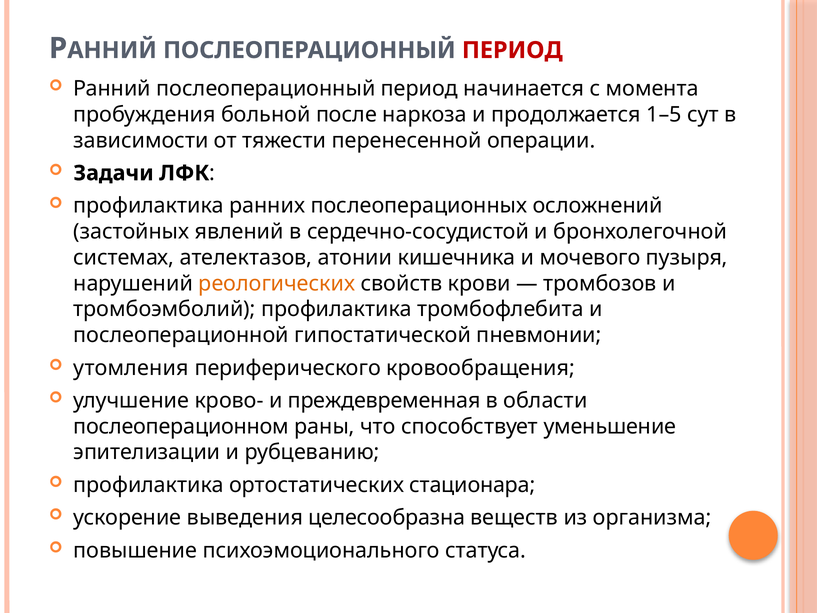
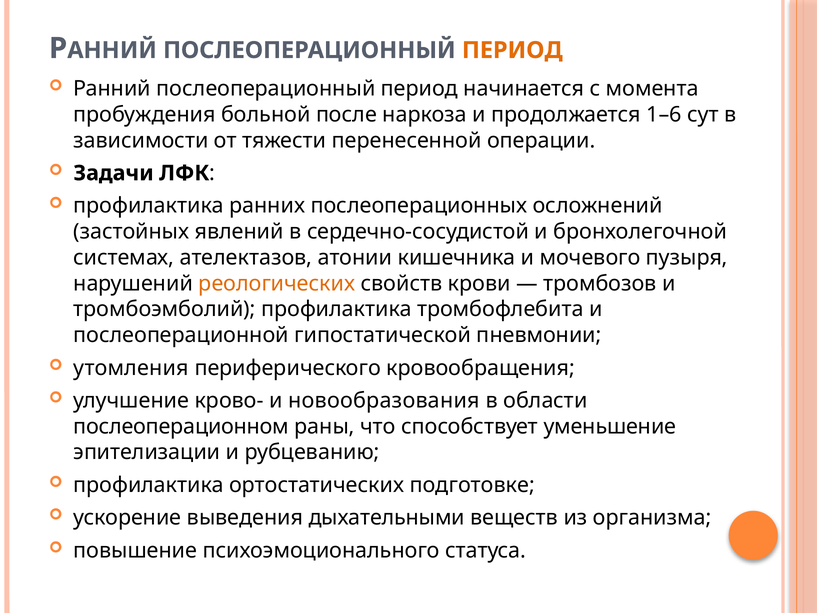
ПЕРИОД at (512, 50) colour: red -> orange
1–5: 1–5 -> 1–6
преждевременная: преждевременная -> новообразования
стационара: стационара -> подготовке
целесообразна: целесообразна -> дыхательными
